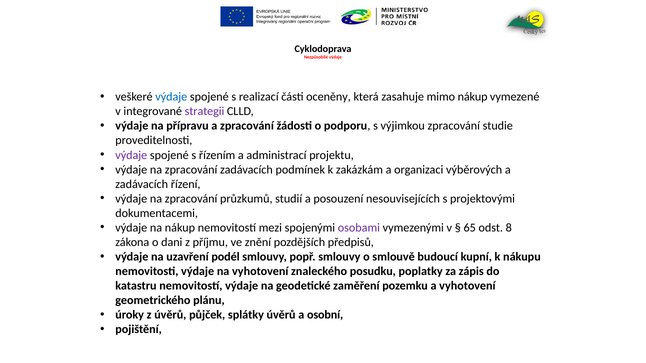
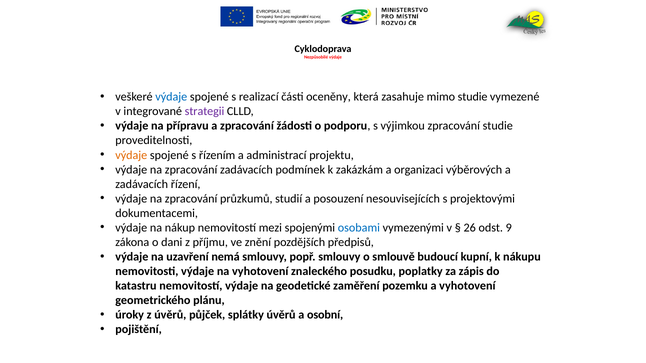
mimo nákup: nákup -> studie
výdaje at (131, 155) colour: purple -> orange
osobami colour: purple -> blue
65: 65 -> 26
8: 8 -> 9
podél: podél -> nemá
